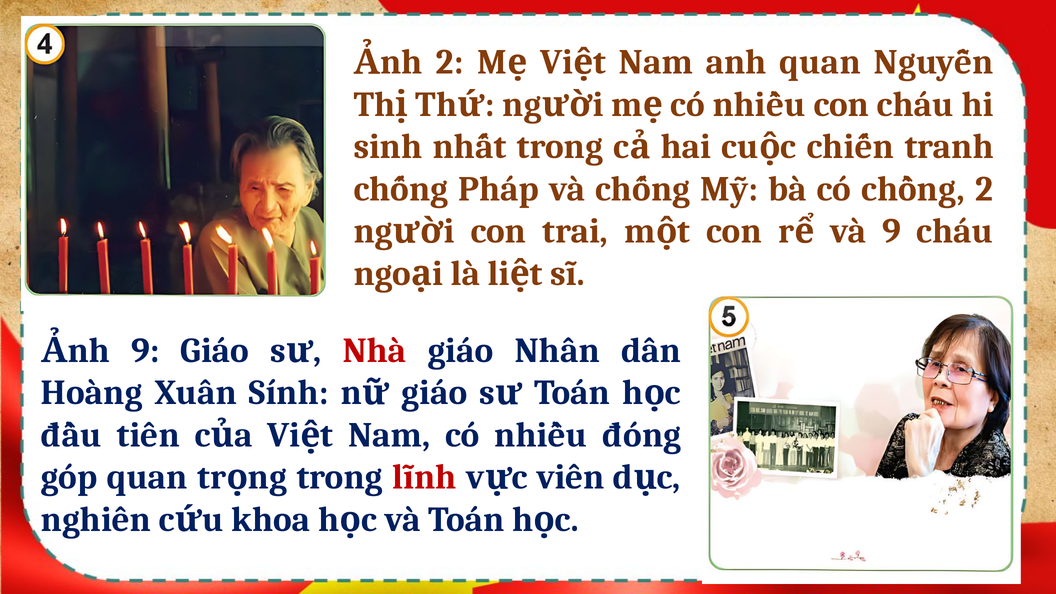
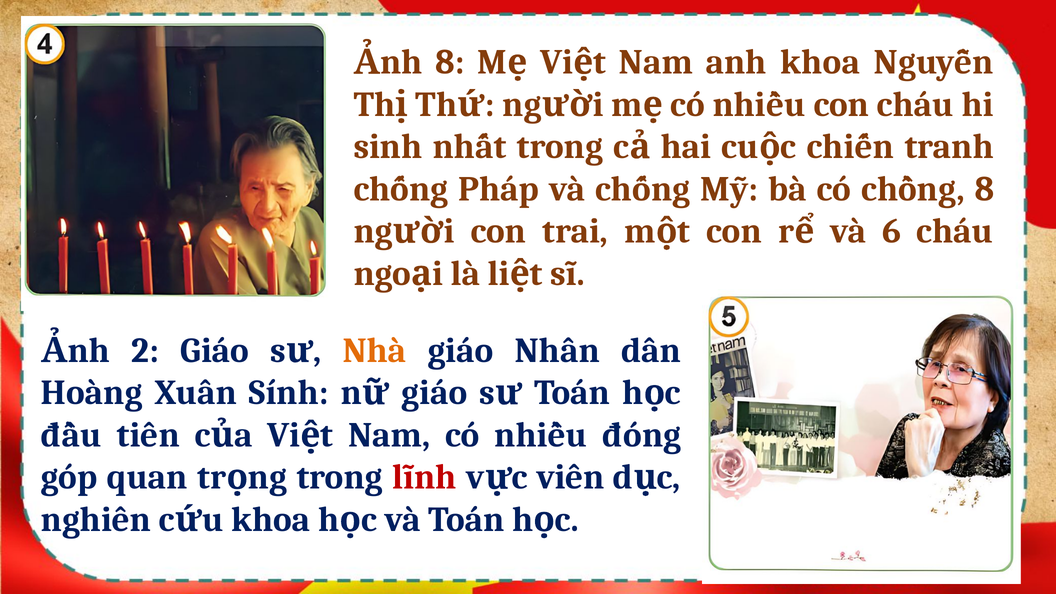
2 at (450, 62): 2 -> 8
anh quan: quan -> khoa
2 at (984, 189): 2 -> 8
và 9: 9 -> 6
9 at (145, 350): 9 -> 2
Nhà colour: red -> orange
